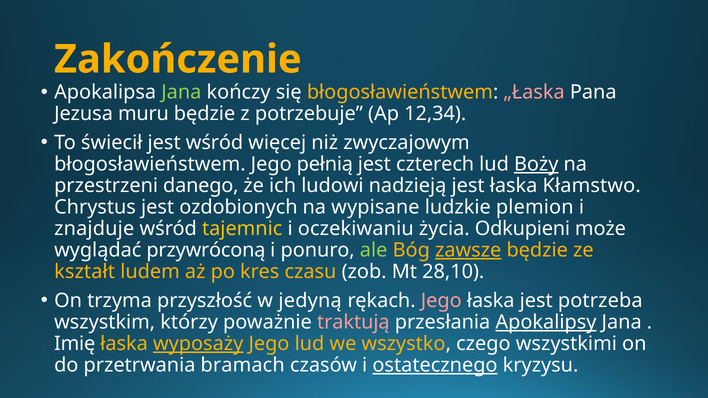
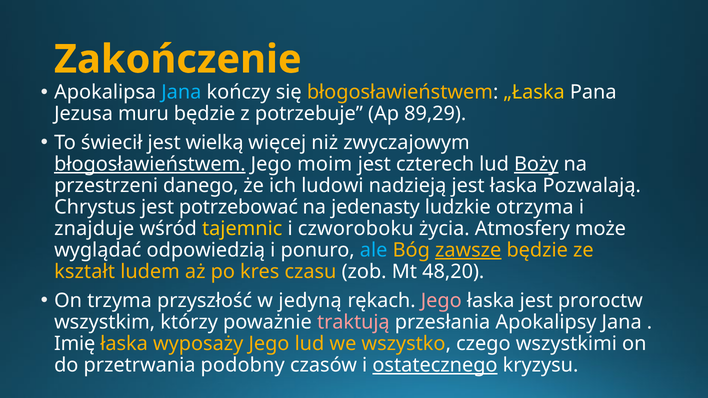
Jana at (181, 92) colour: light green -> light blue
„Łaska colour: pink -> yellow
12,34: 12,34 -> 89,29
jest wśród: wśród -> wielką
błogosławieństwem at (150, 164) underline: none -> present
pełnią: pełnią -> moim
Kłamstwo: Kłamstwo -> Pozwalają
ozdobionych: ozdobionych -> potrzebować
wypisane: wypisane -> jedenasty
plemion: plemion -> otrzyma
oczekiwaniu: oczekiwaniu -> czworoboku
Odkupieni: Odkupieni -> Atmosfery
przywróconą: przywróconą -> odpowiedzią
ale colour: light green -> light blue
28,10: 28,10 -> 48,20
potrzeba: potrzeba -> proroctw
Apokalipsy underline: present -> none
wyposaży underline: present -> none
bramach: bramach -> podobny
